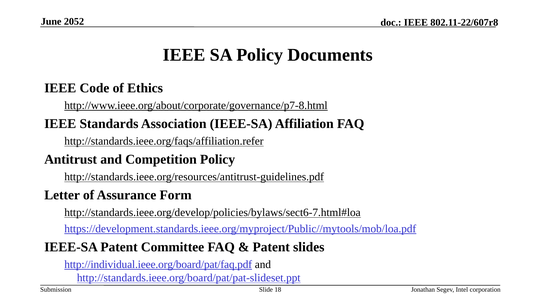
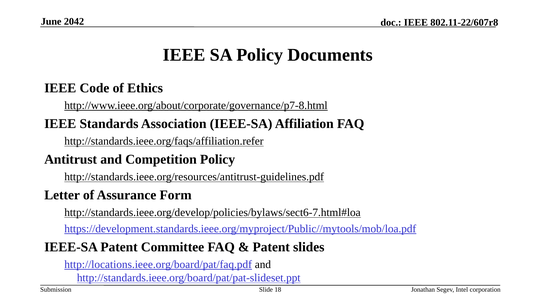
2052: 2052 -> 2042
http://individual.ieee.org/board/pat/faq.pdf: http://individual.ieee.org/board/pat/faq.pdf -> http://locations.ieee.org/board/pat/faq.pdf
